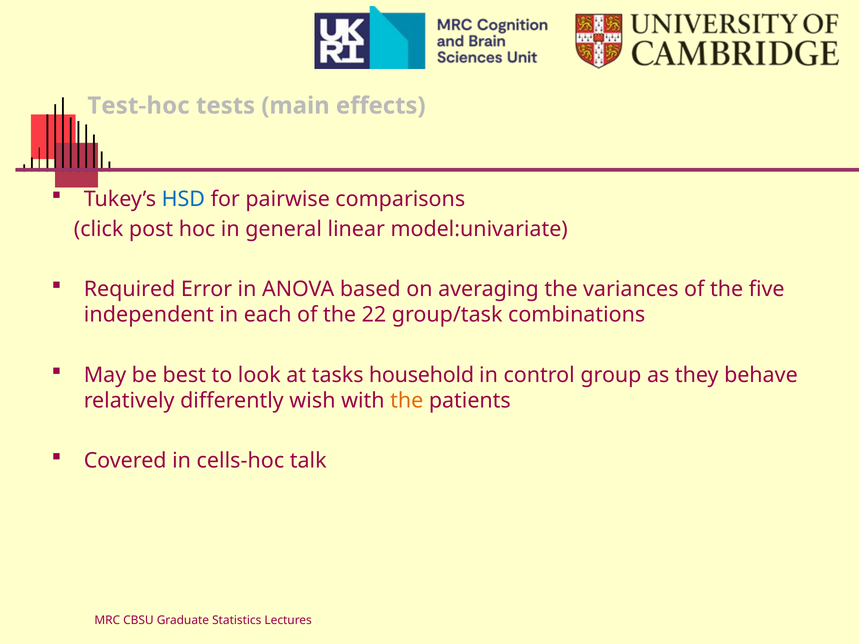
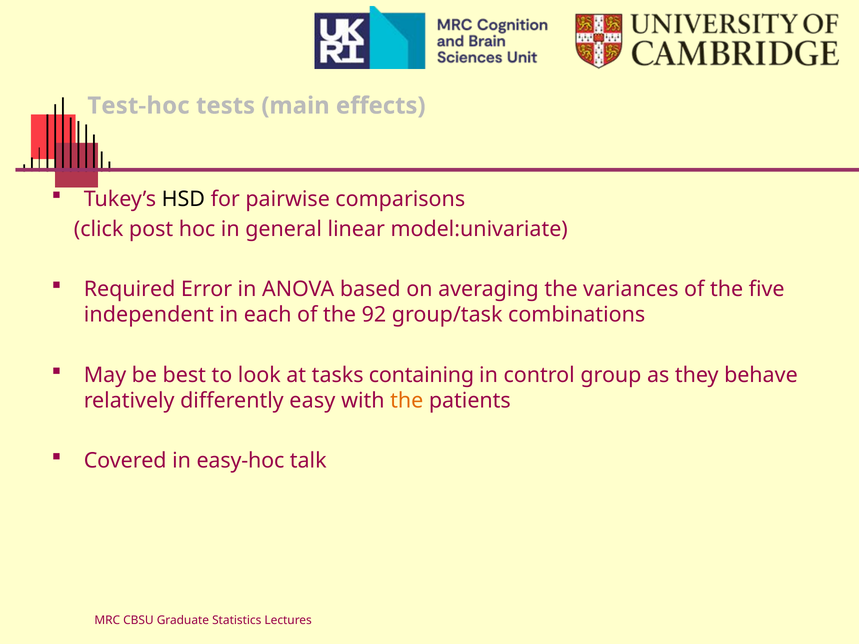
HSD colour: blue -> black
22: 22 -> 92
household: household -> containing
wish: wish -> easy
cells-hoc: cells-hoc -> easy-hoc
